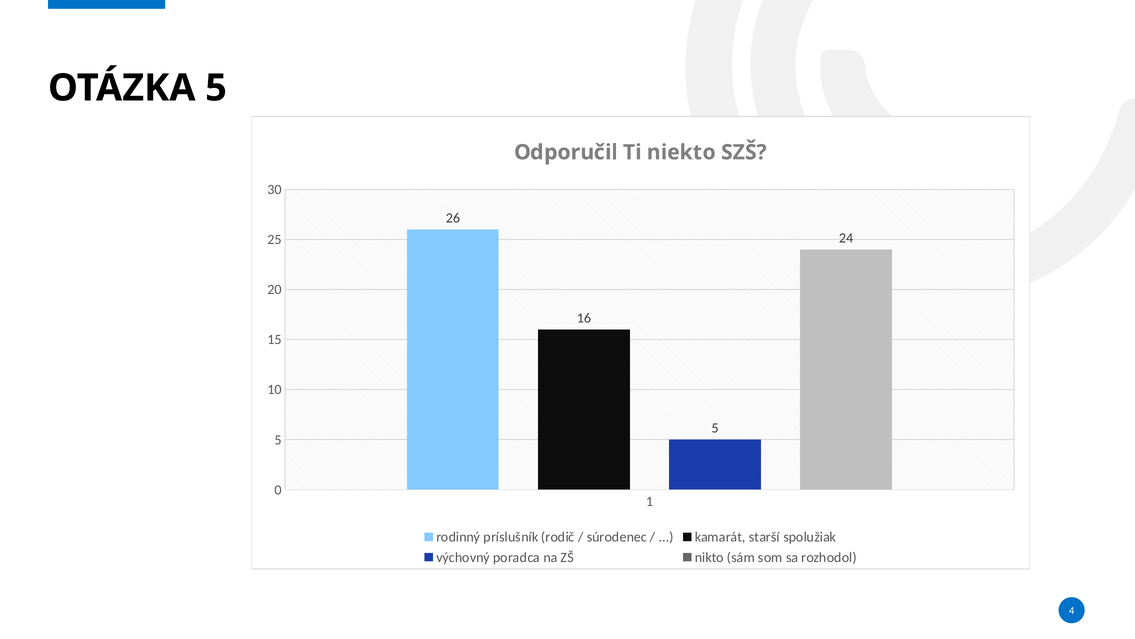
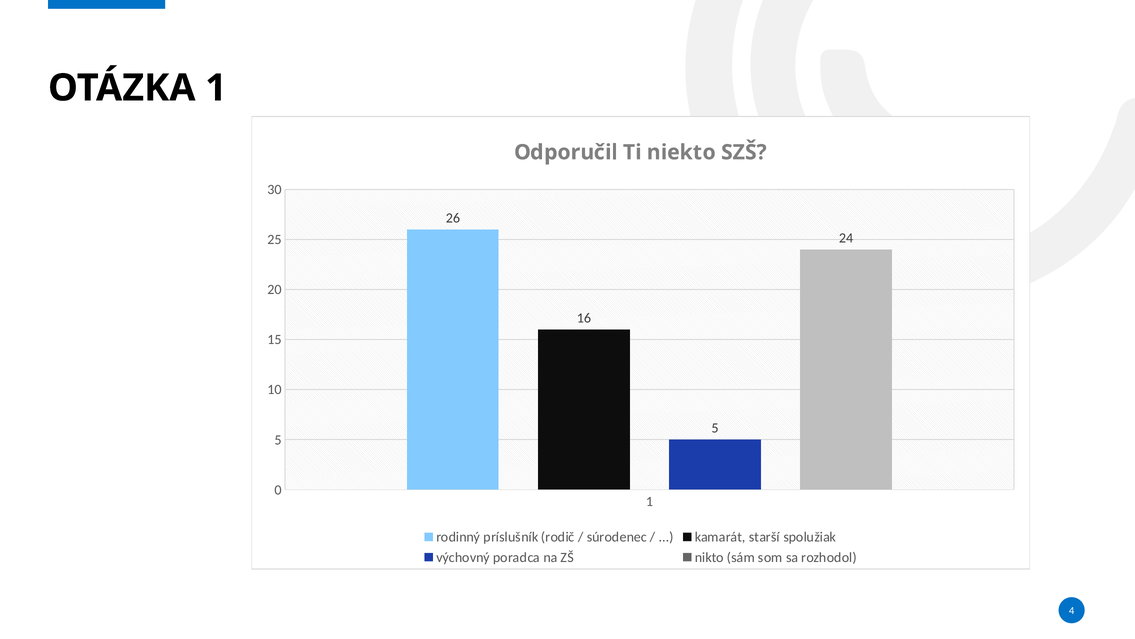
OTÁZKA 5: 5 -> 1
